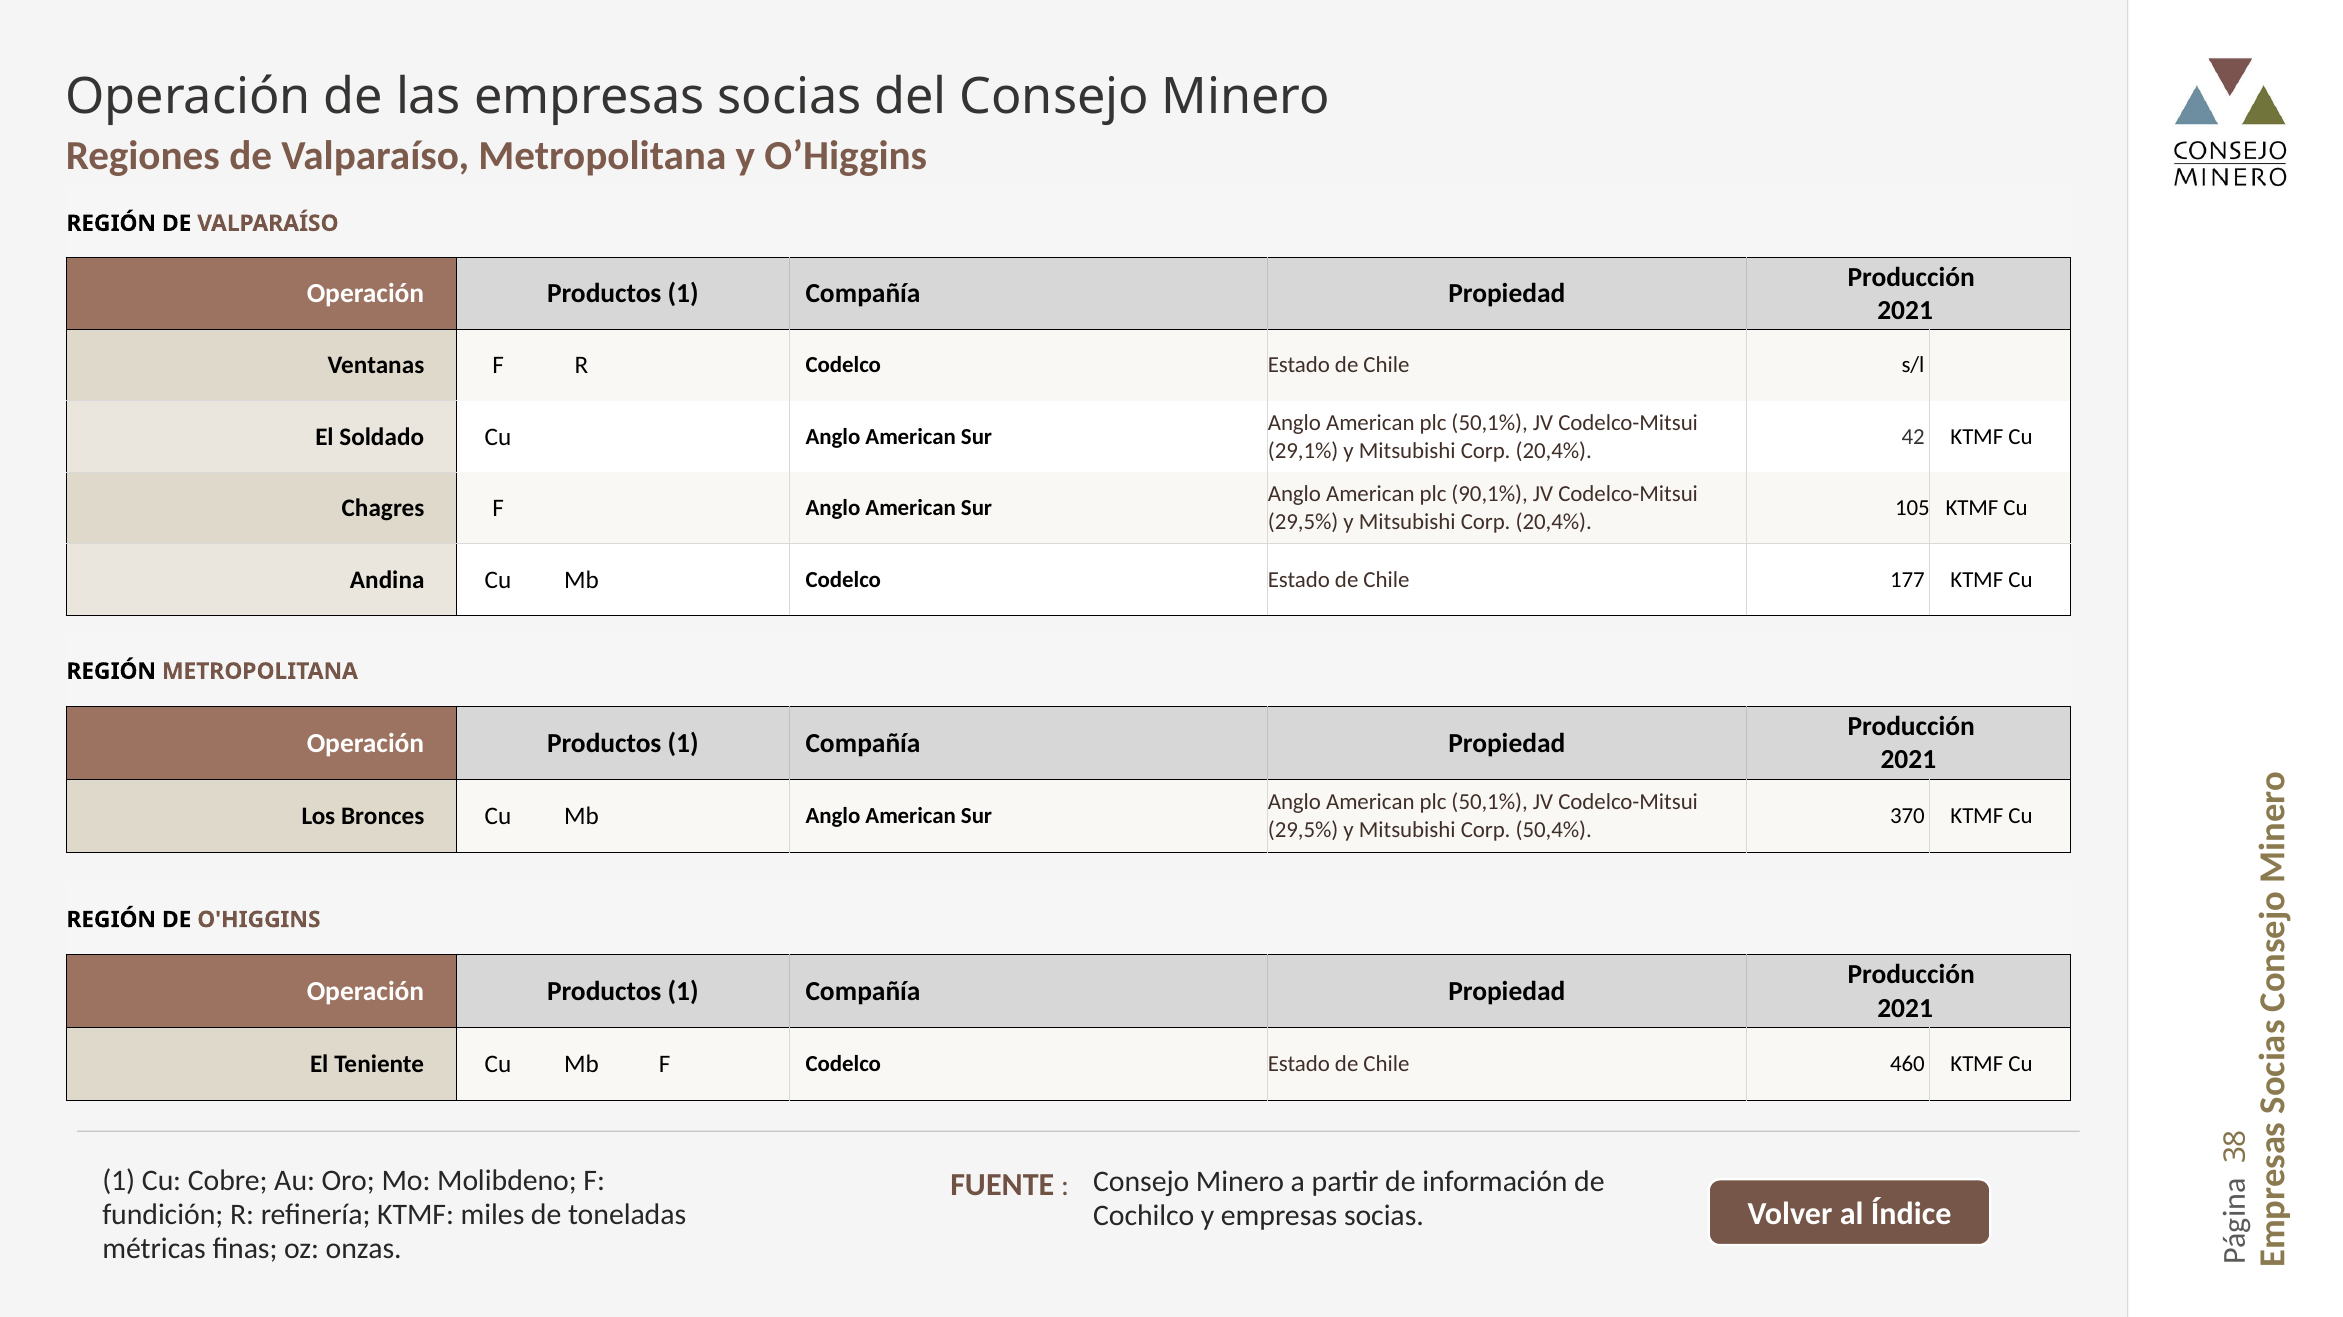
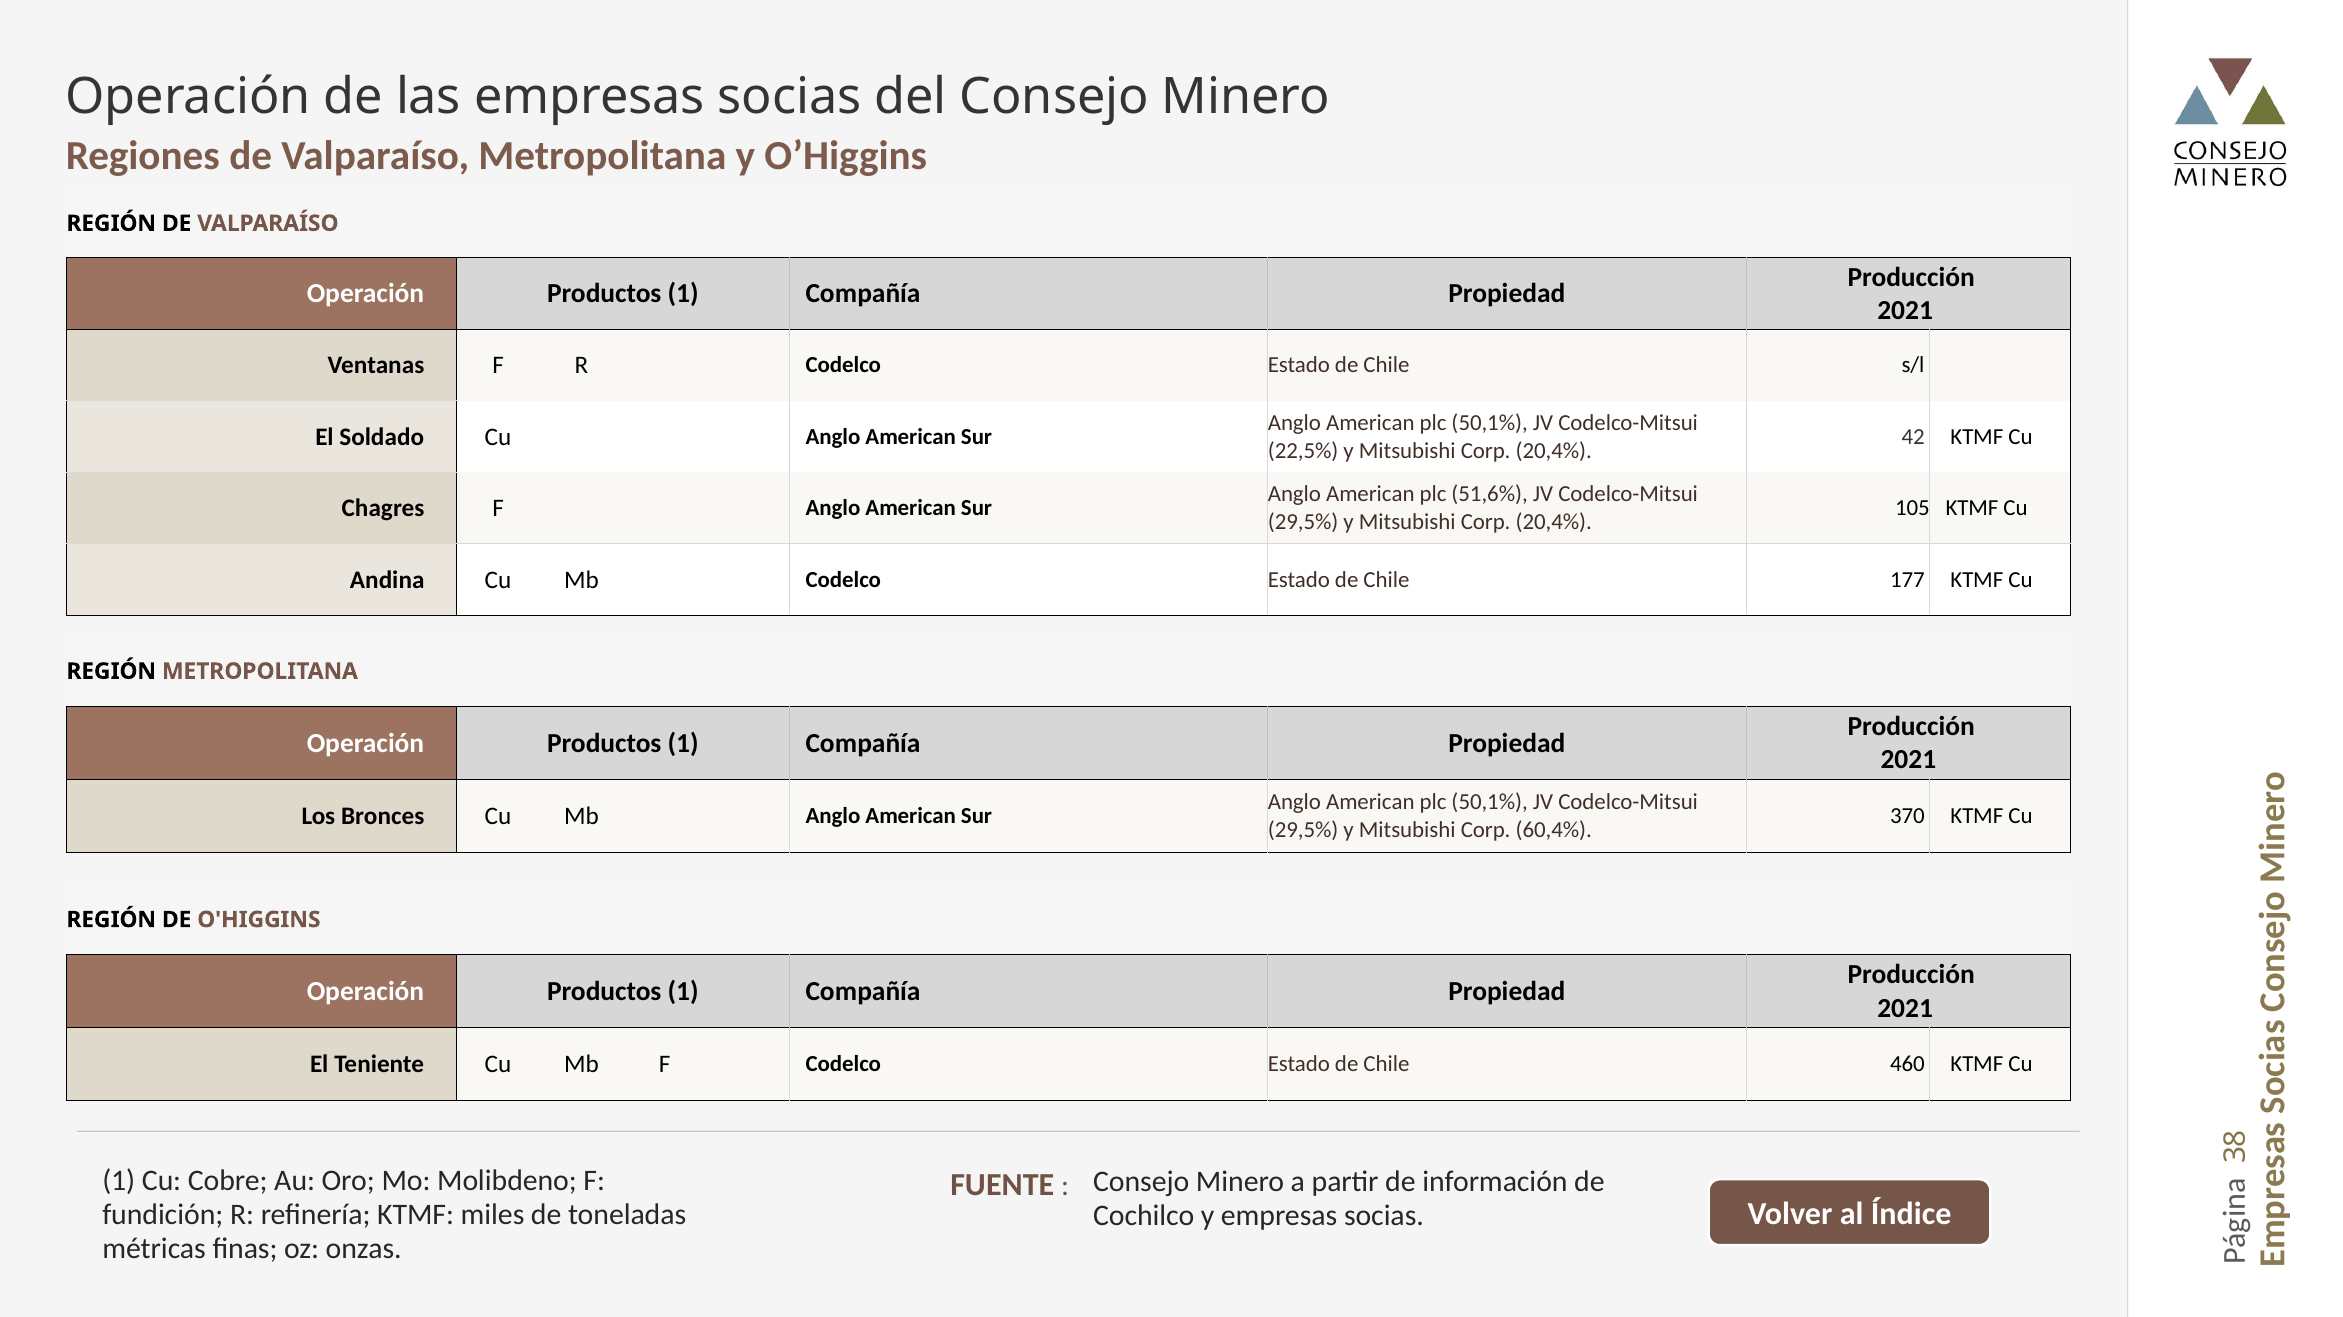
29,1%: 29,1% -> 22,5%
90,1%: 90,1% -> 51,6%
50,4%: 50,4% -> 60,4%
